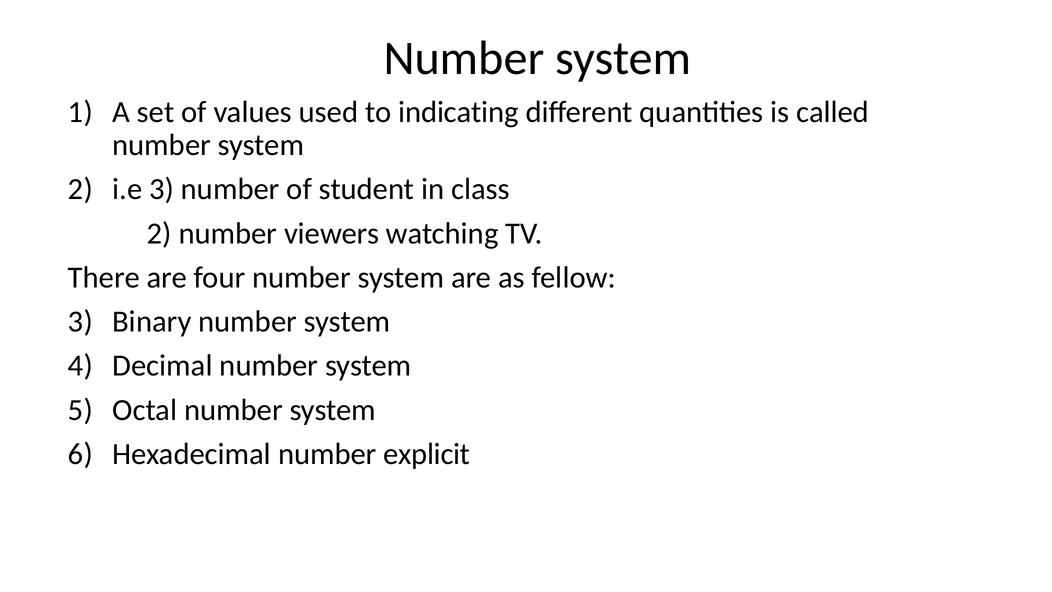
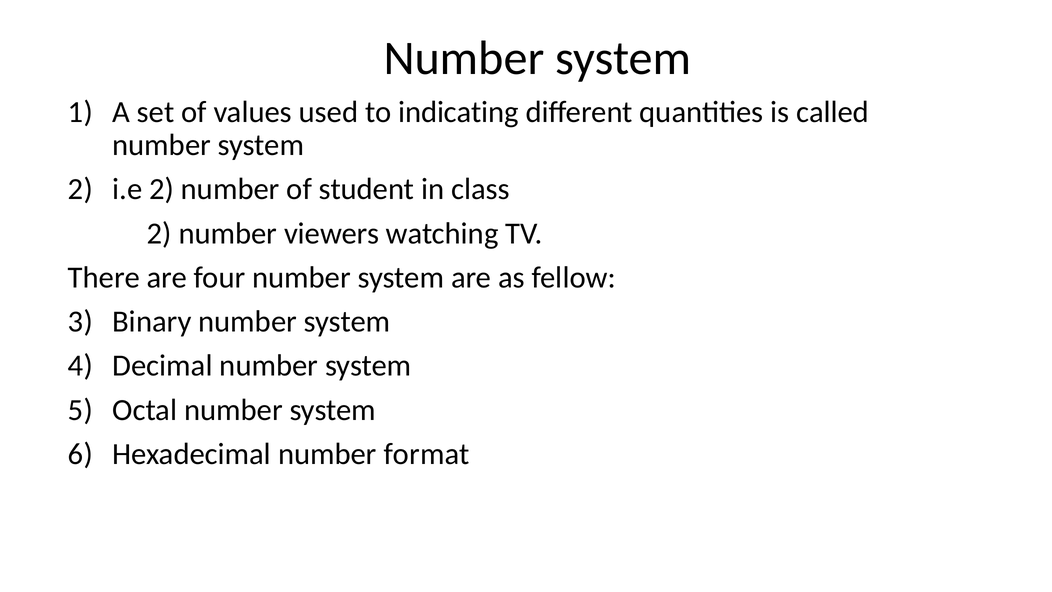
i.e 3: 3 -> 2
explicit: explicit -> format
